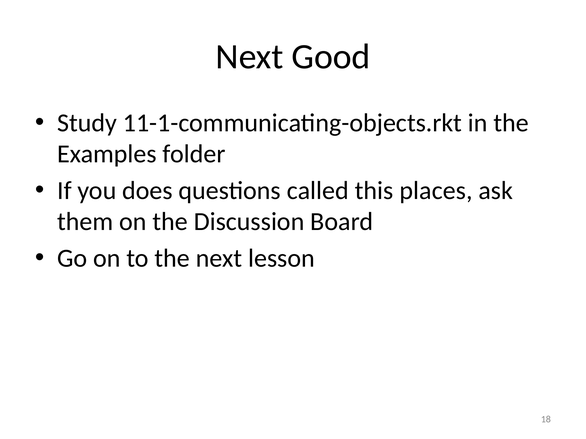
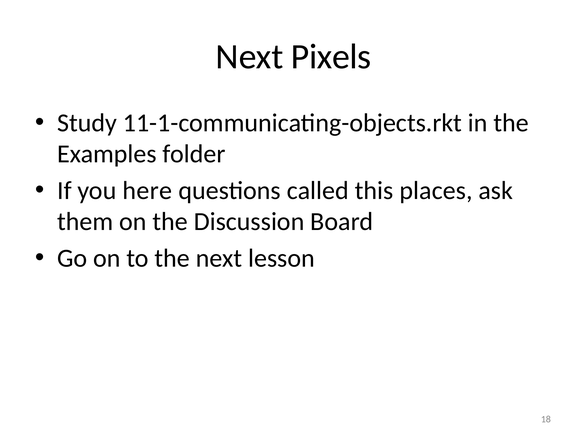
Good: Good -> Pixels
does: does -> here
